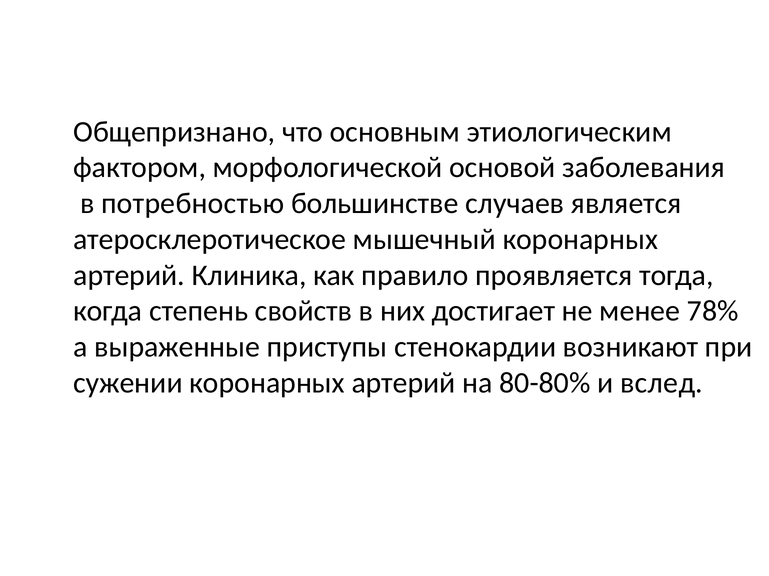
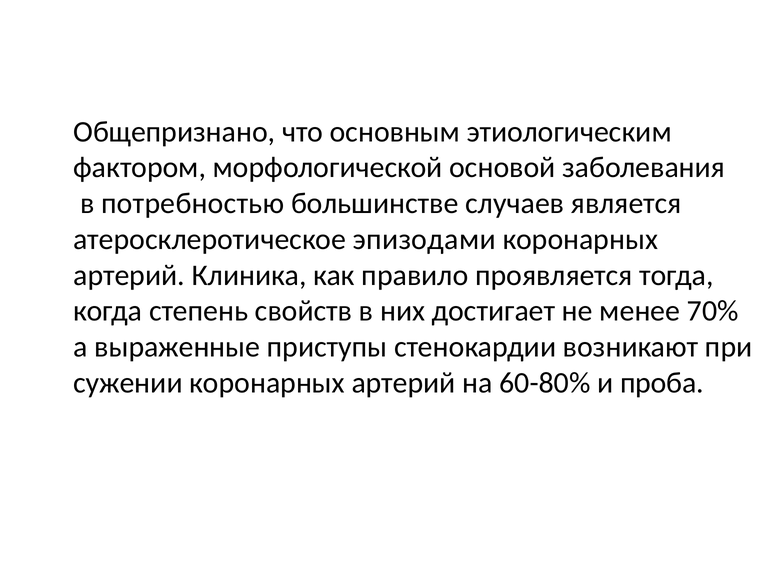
мышечный: мышечный -> эпизодами
78%: 78% -> 70%
80-80%: 80-80% -> 60-80%
вслед: вслед -> проба
